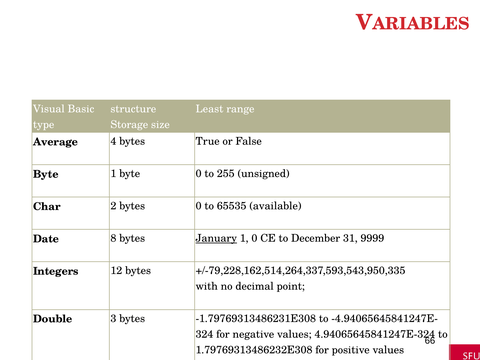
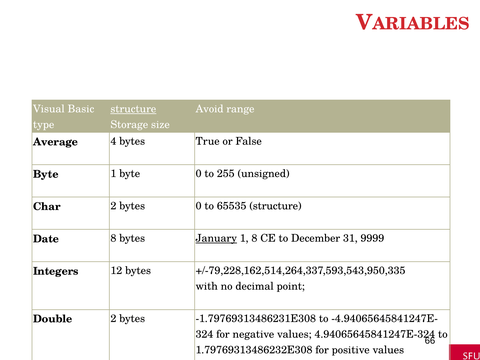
structure at (133, 109) underline: none -> present
Least: Least -> Avoid
65535 available: available -> structure
1 0: 0 -> 8
Double 3: 3 -> 2
